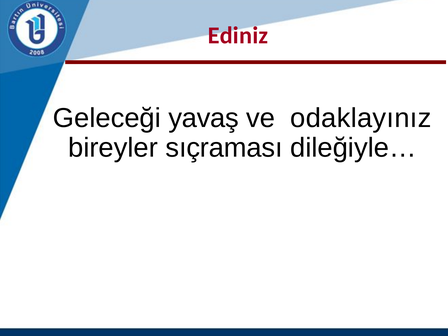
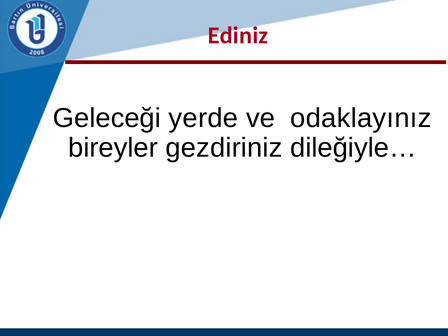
yavaş: yavaş -> yerde
sıçraması: sıçraması -> gezdiriniz
